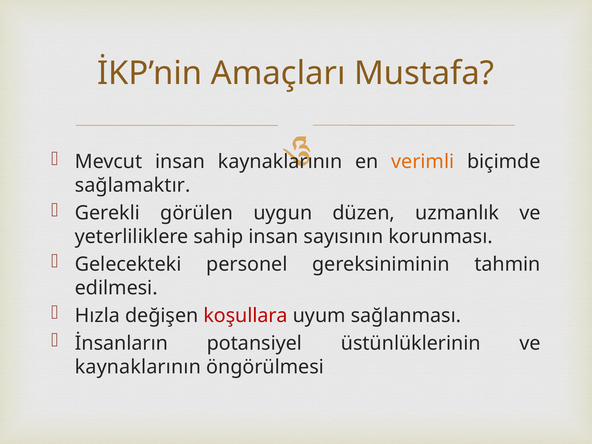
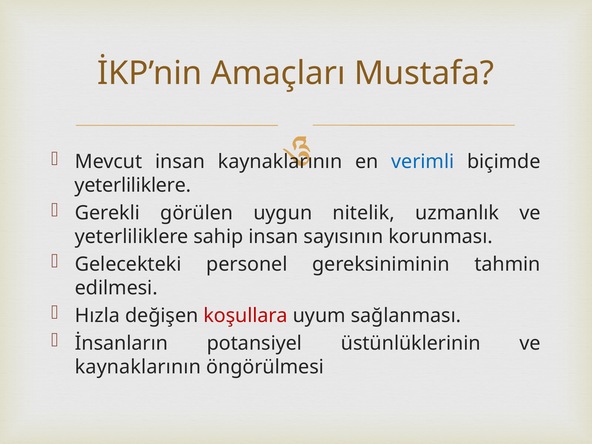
verimli colour: orange -> blue
sağlamaktır at (133, 185): sağlamaktır -> yeterliliklere
düzen: düzen -> nitelik
